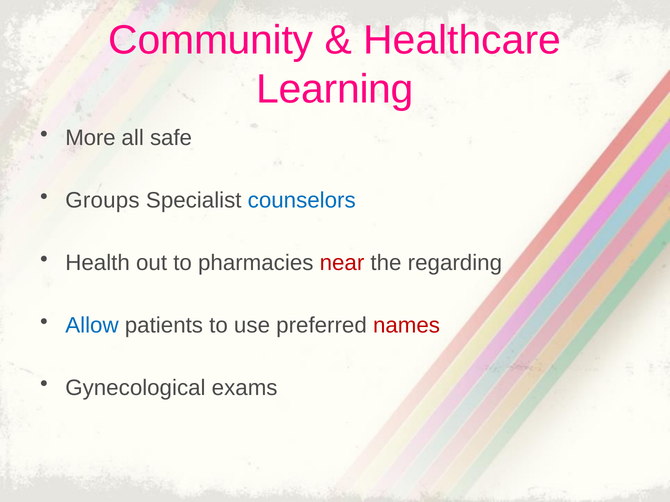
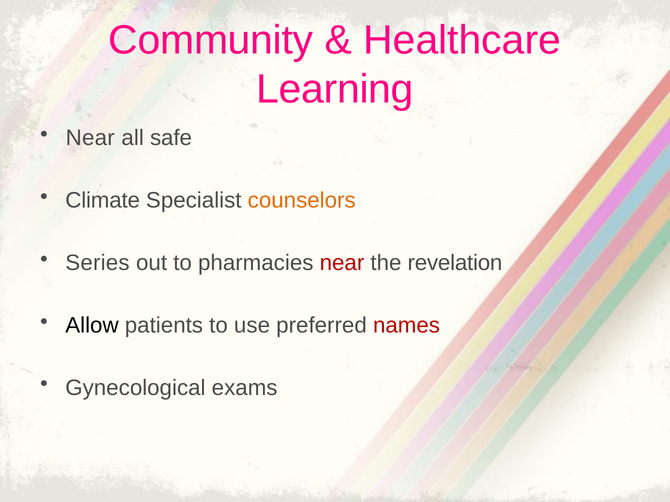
More at (90, 138): More -> Near
Groups: Groups -> Climate
counselors colour: blue -> orange
Health: Health -> Series
regarding: regarding -> revelation
Allow colour: blue -> black
